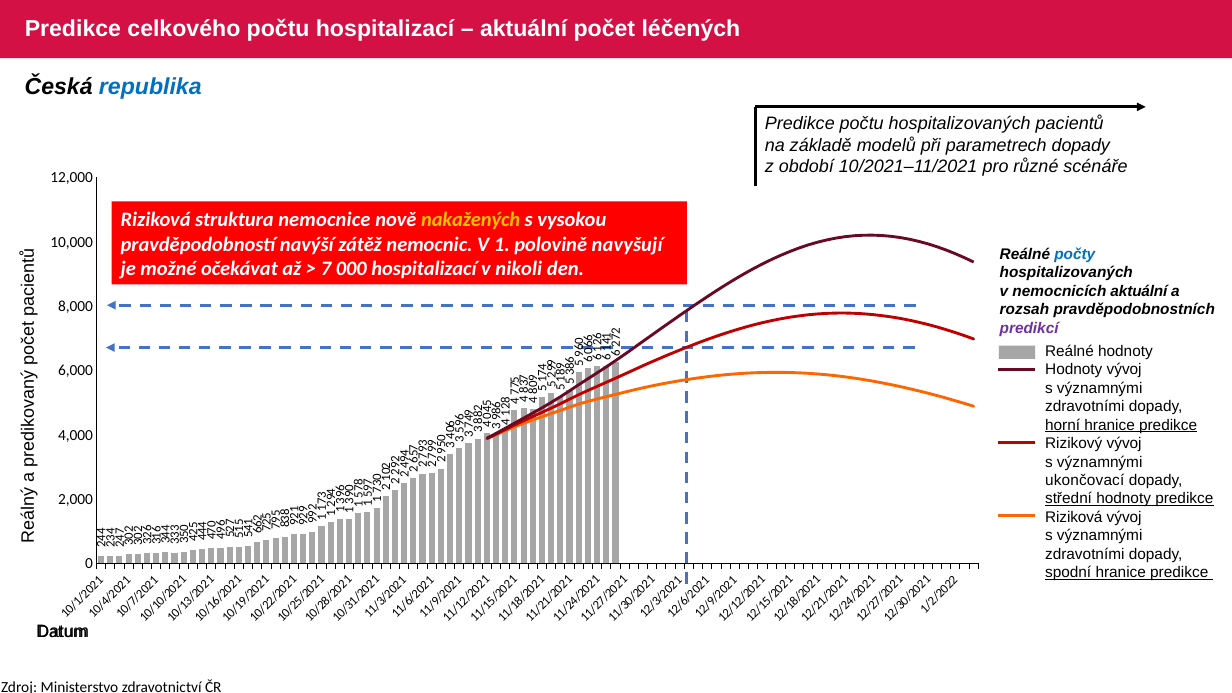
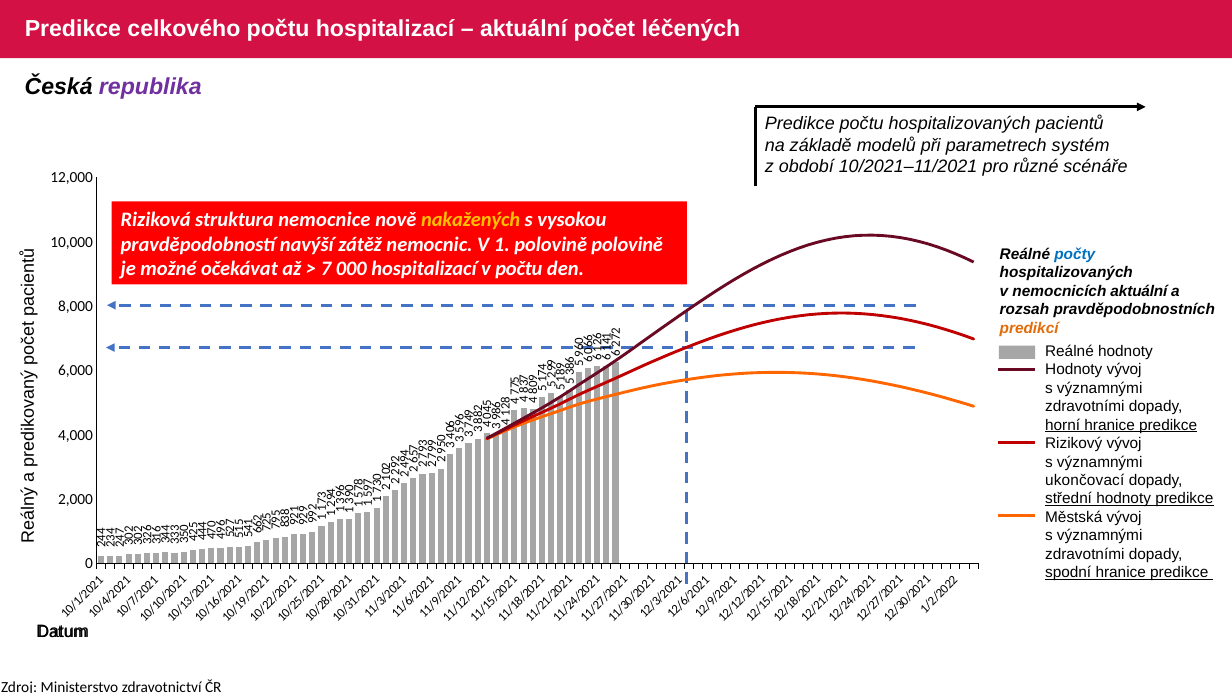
republika colour: blue -> purple
parametrech dopady: dopady -> systém
polovině navyšují: navyšují -> polovině
v nikoli: nikoli -> počtu
predikcí colour: purple -> orange
Riziková at (1074, 517): Riziková -> Městská
